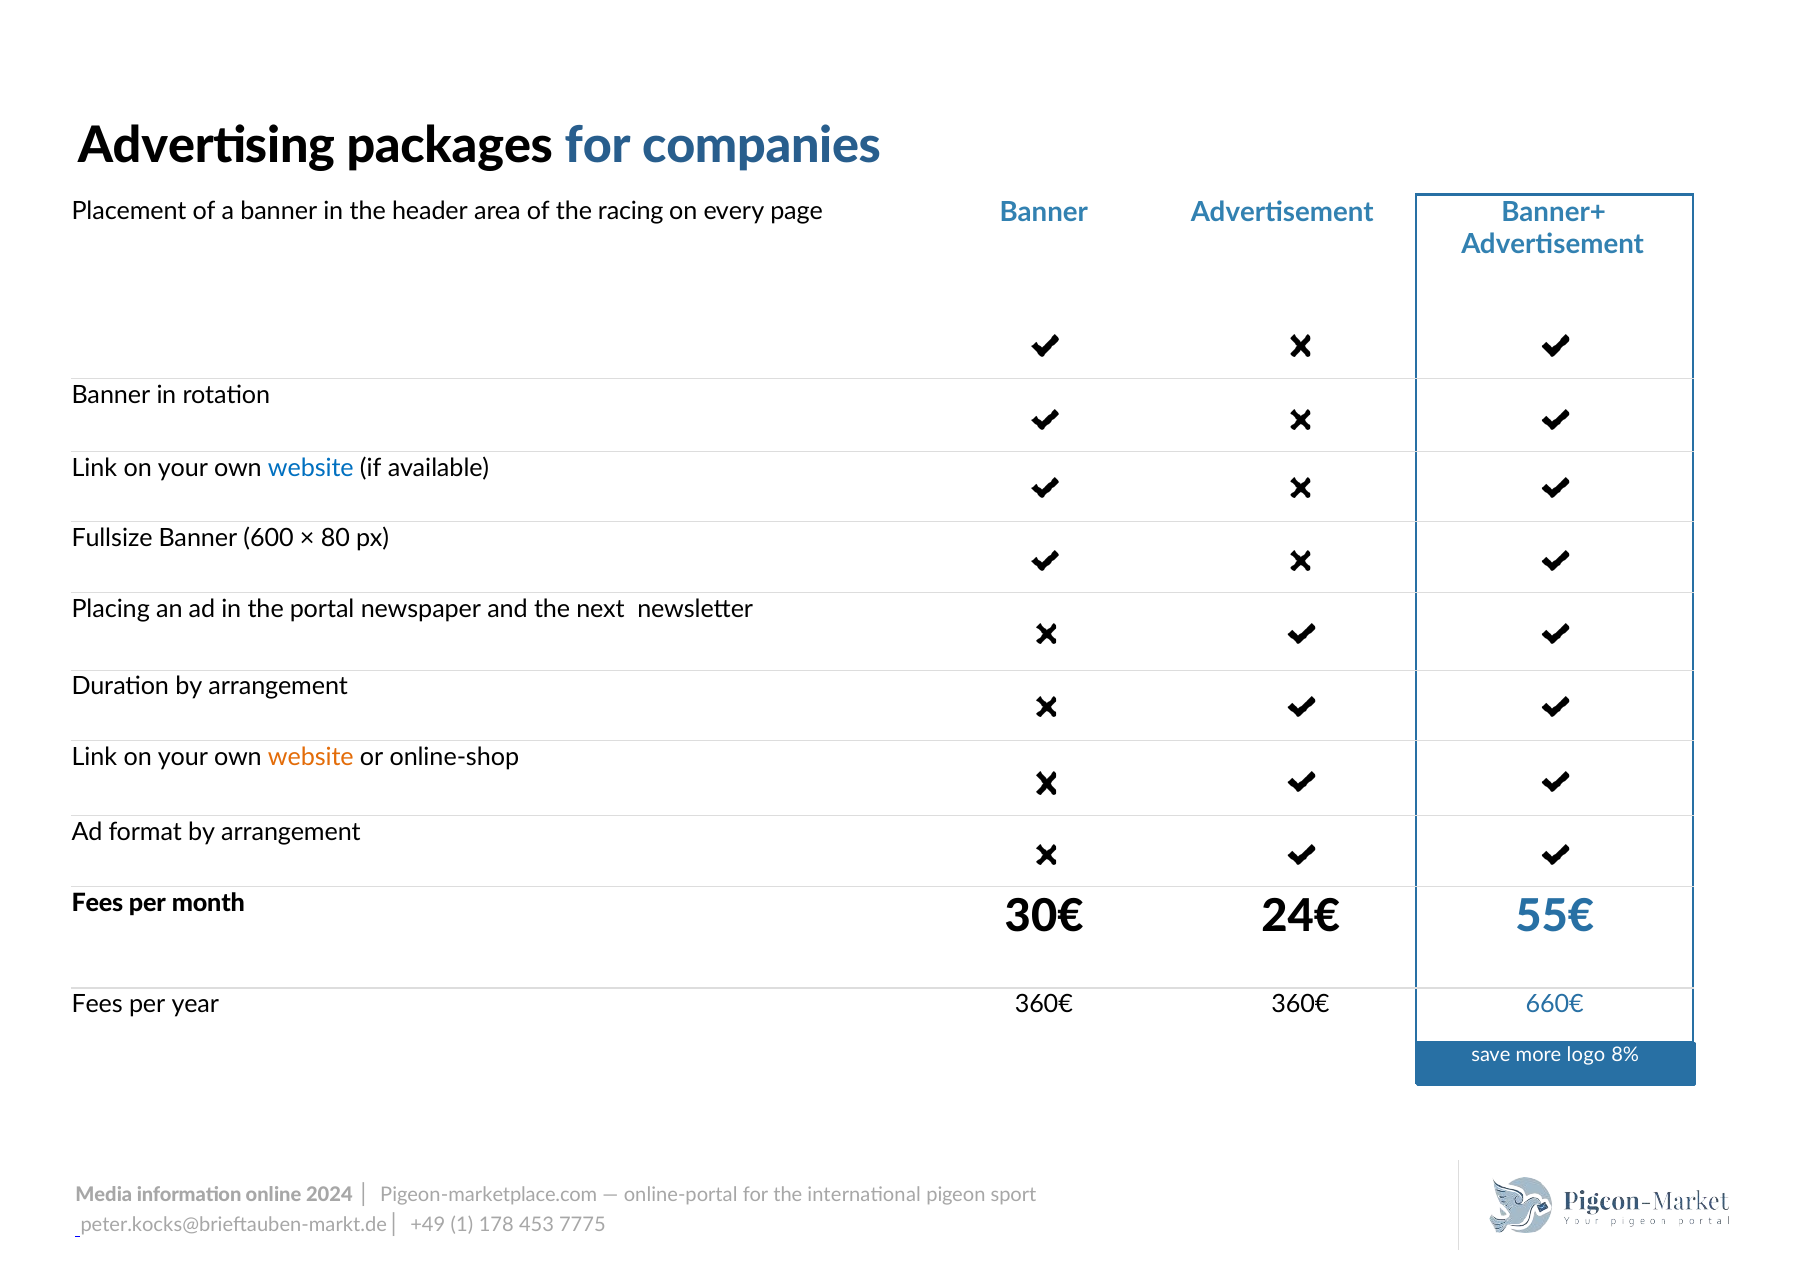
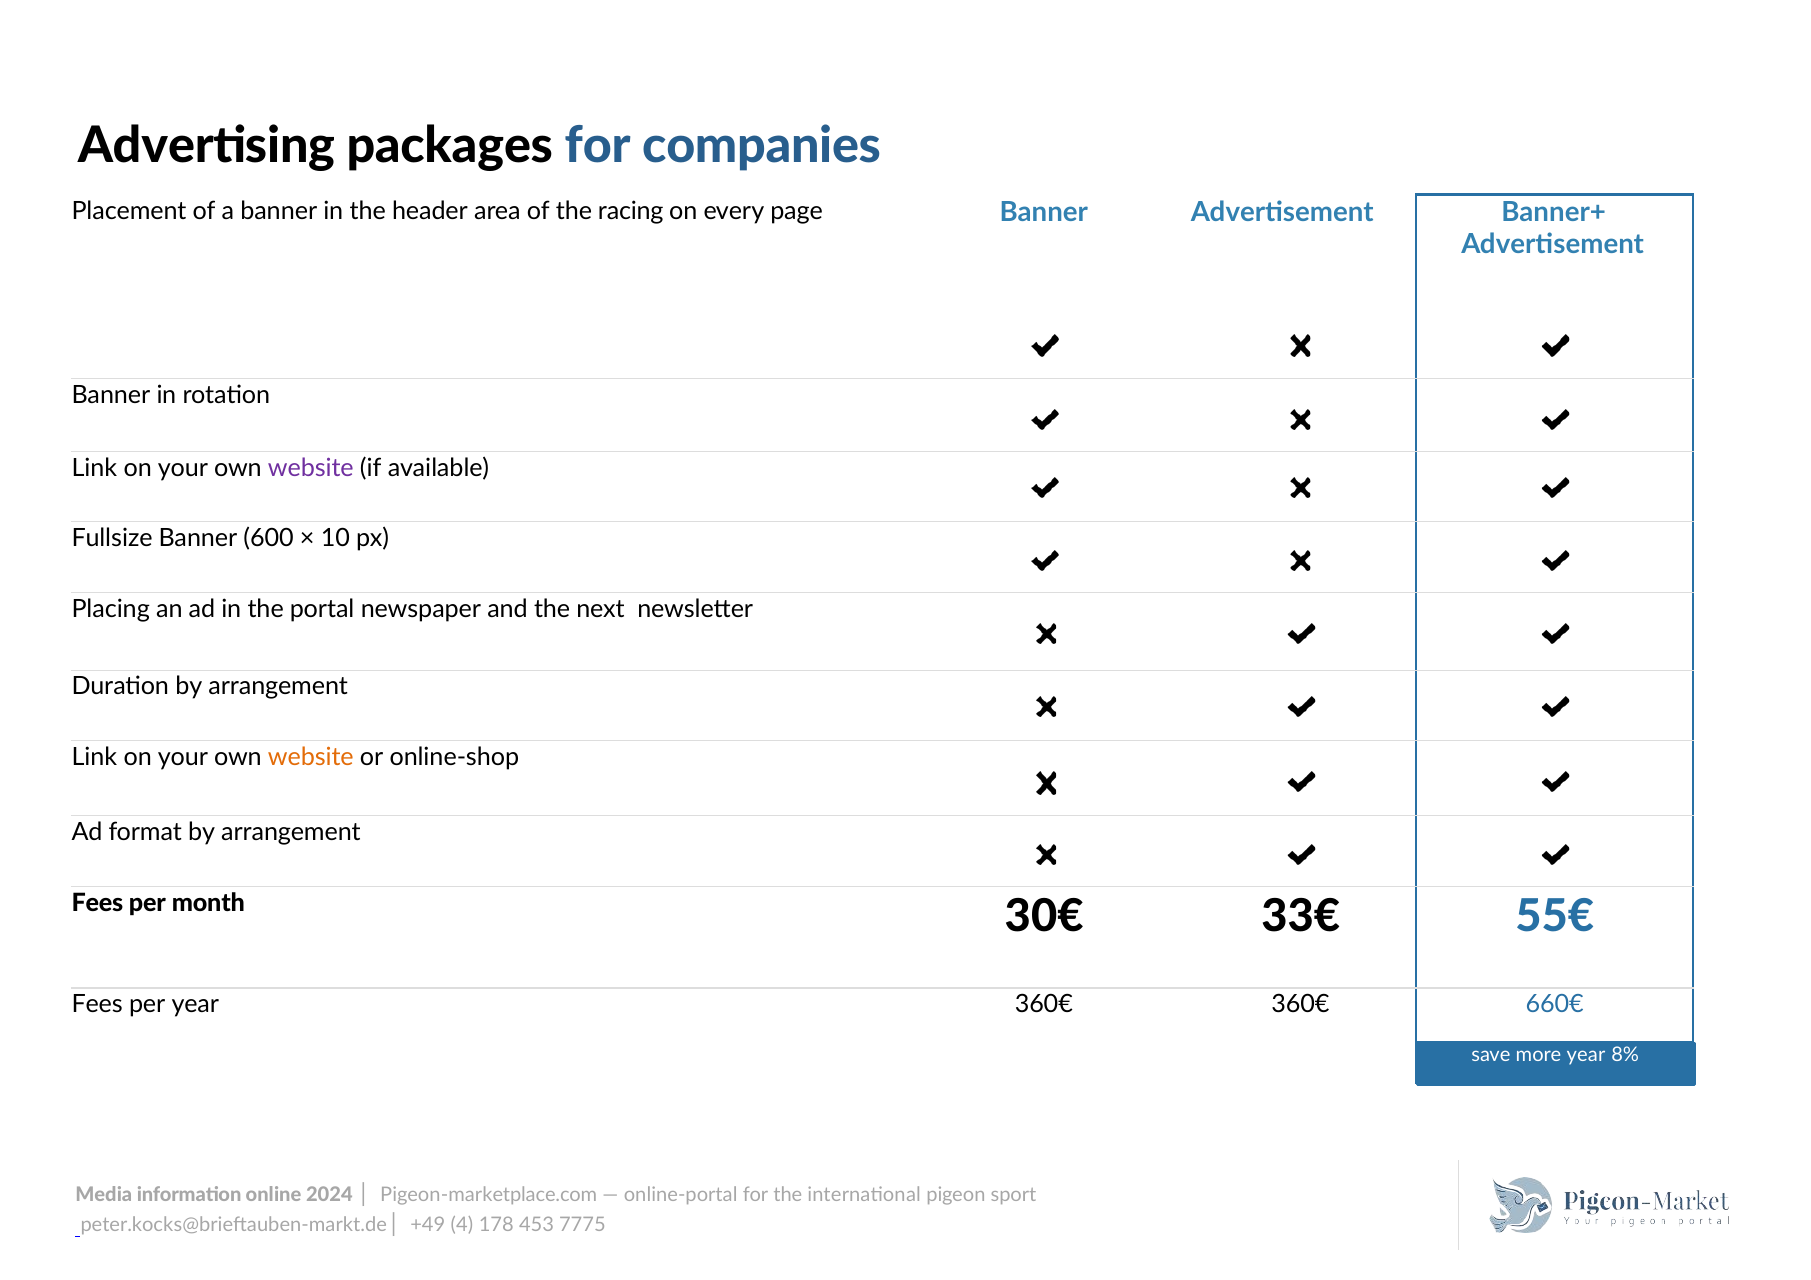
website at (311, 468) colour: blue -> purple
80 at (335, 538): 80 -> 10
24€: 24€ -> 33€
more logo: logo -> year
1: 1 -> 4
